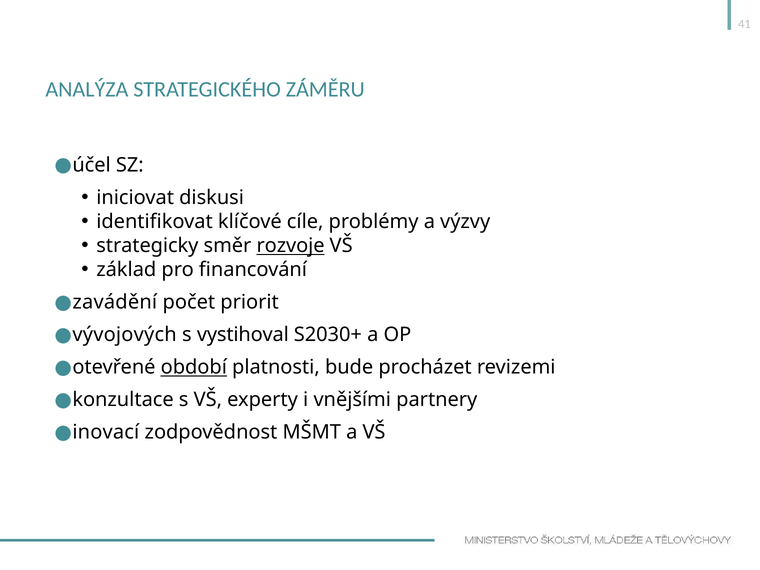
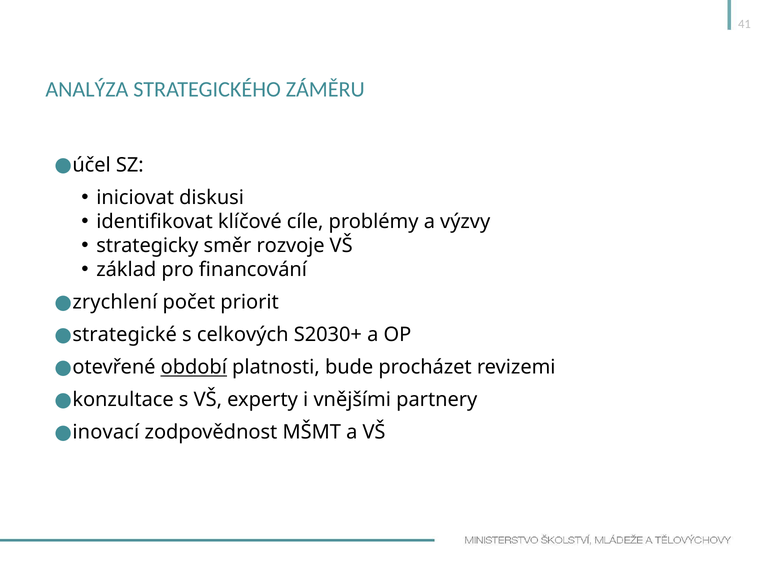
rozvoje underline: present -> none
zavádění: zavádění -> zrychlení
vývojových: vývojových -> strategické
vystihoval: vystihoval -> celkových
